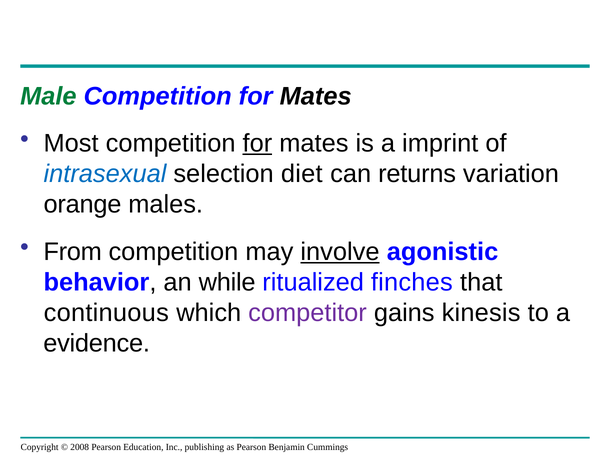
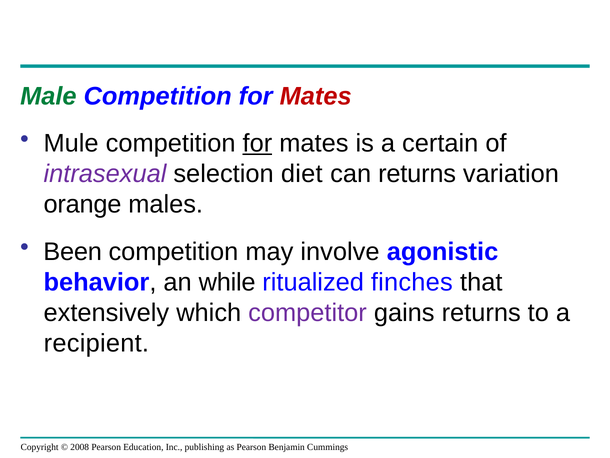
Mates at (316, 96) colour: black -> red
Most: Most -> Mule
imprint: imprint -> certain
intrasexual colour: blue -> purple
From: From -> Been
involve underline: present -> none
continuous: continuous -> extensively
gains kinesis: kinesis -> returns
evidence: evidence -> recipient
